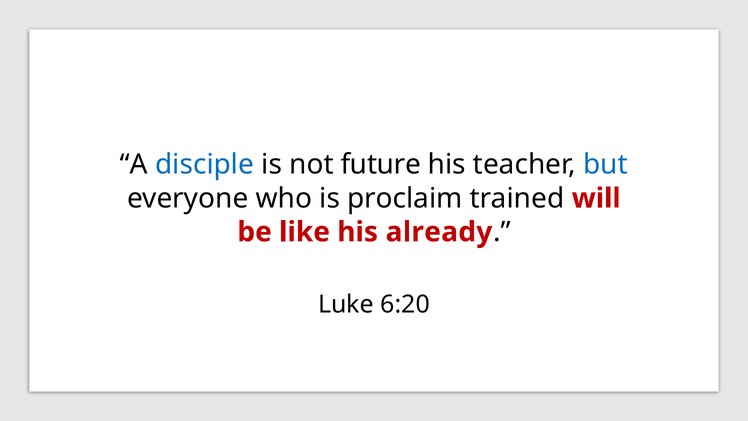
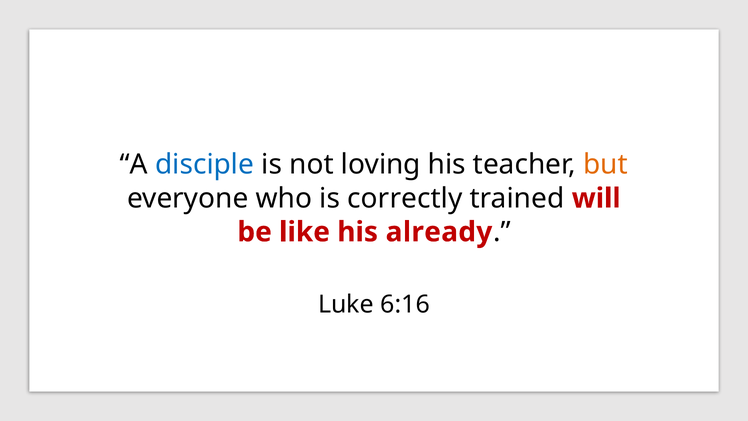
future: future -> loving
but colour: blue -> orange
proclaim: proclaim -> correctly
6:20: 6:20 -> 6:16
